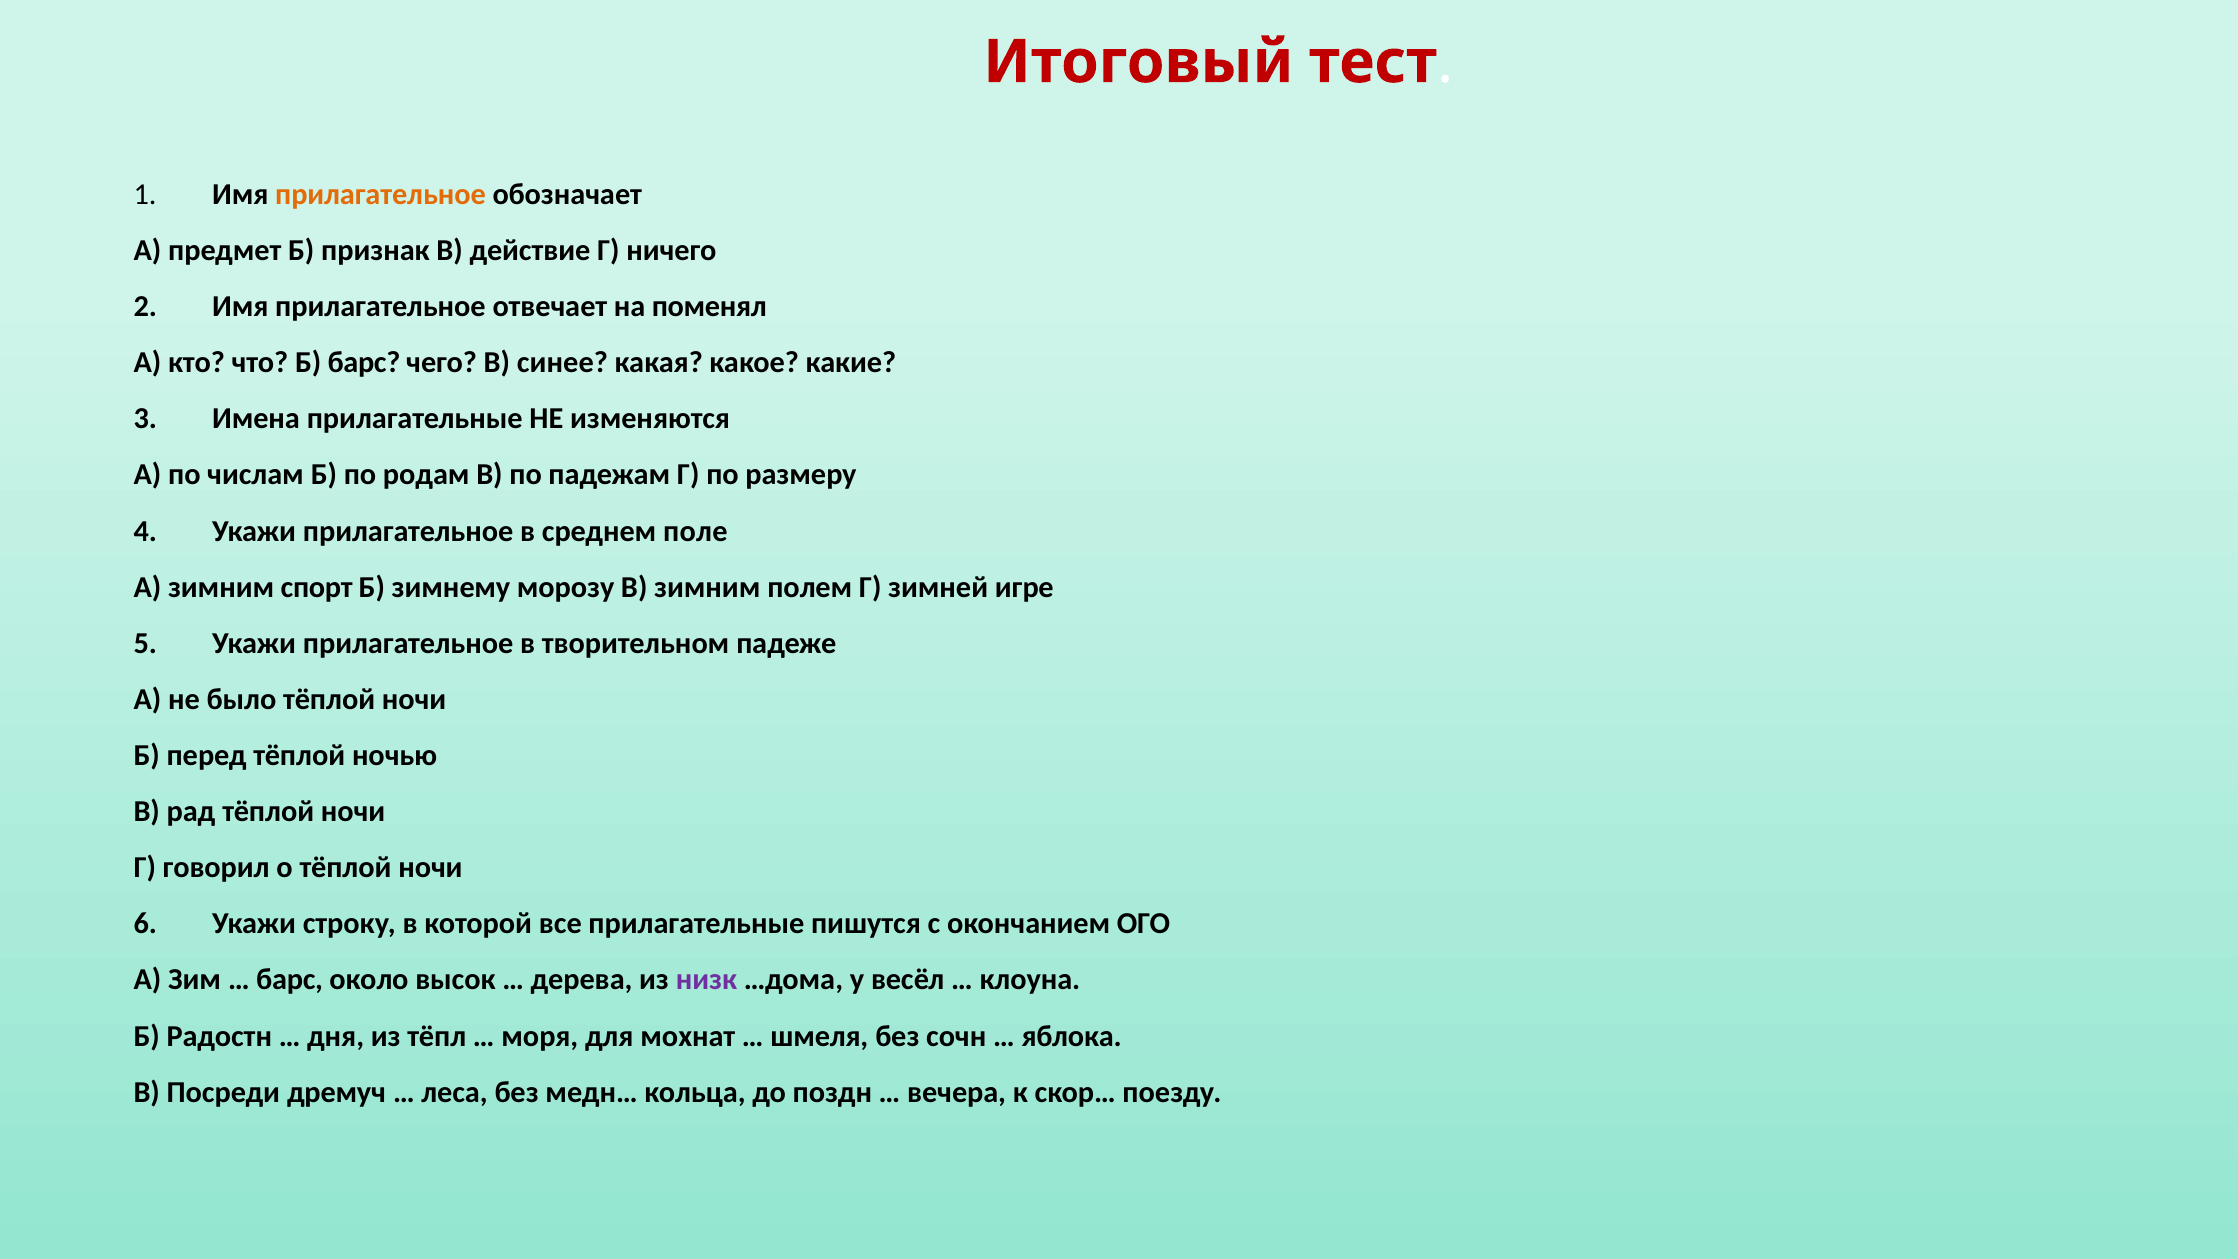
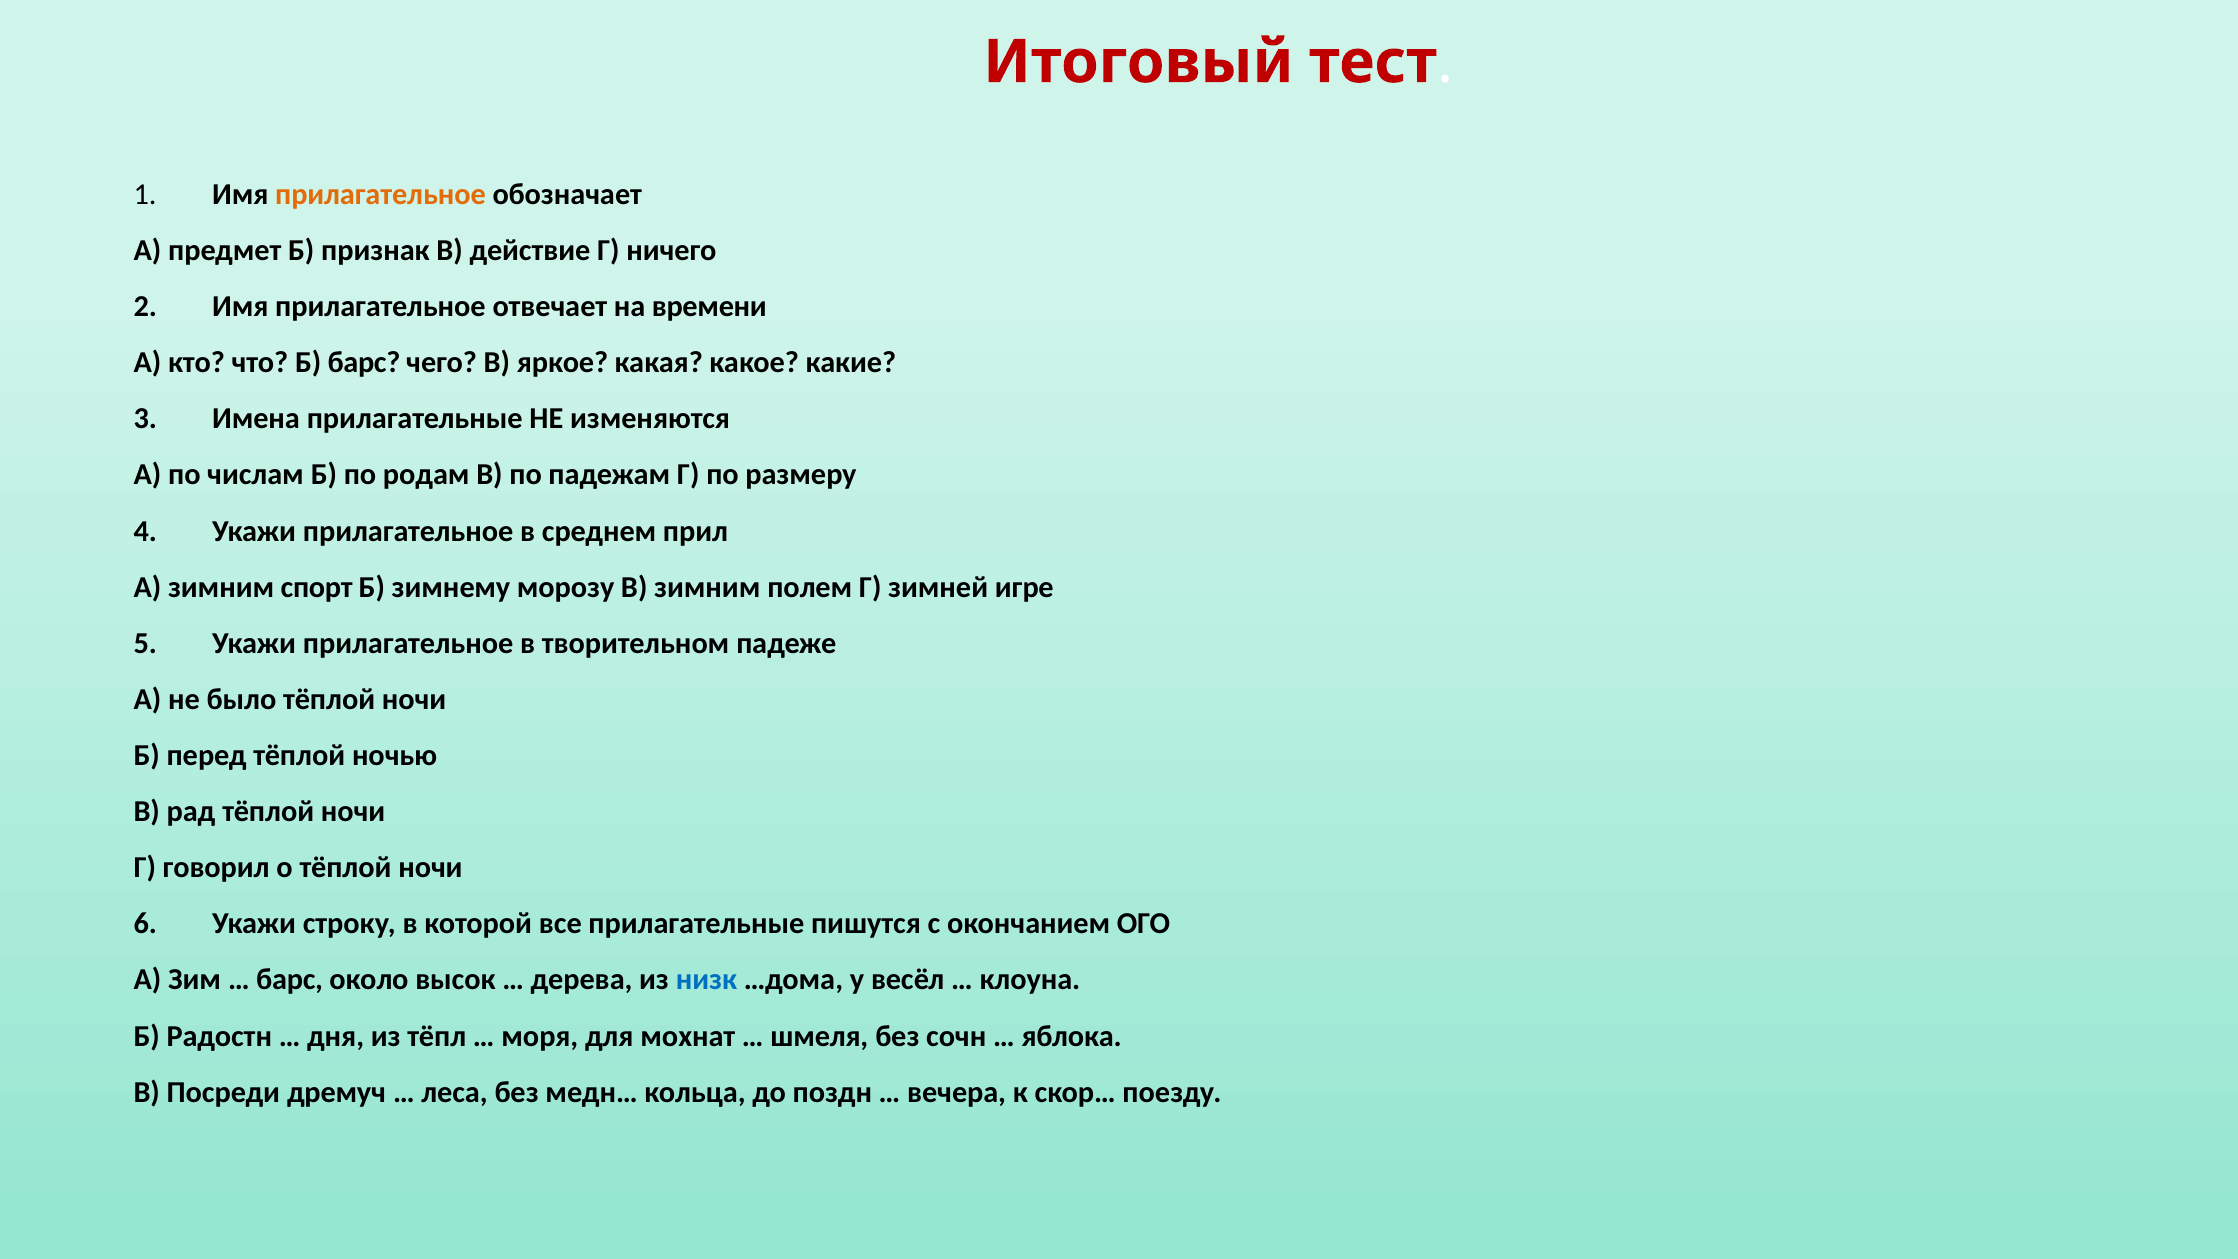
поменял: поменял -> времени
синее: синее -> яркое
поле: поле -> прил
низк colour: purple -> blue
